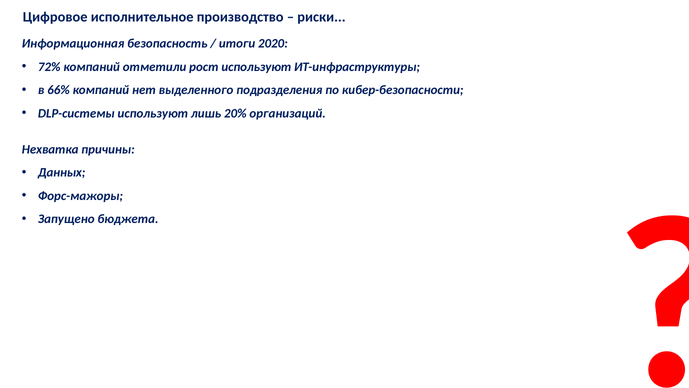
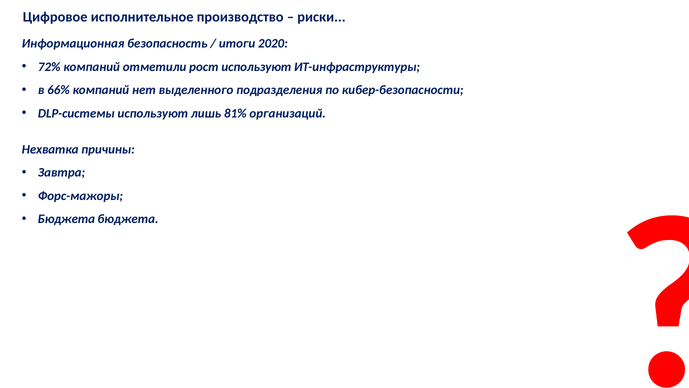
20%: 20% -> 81%
Данных: Данных -> Завтра
Запущено at (66, 219): Запущено -> Бюджета
